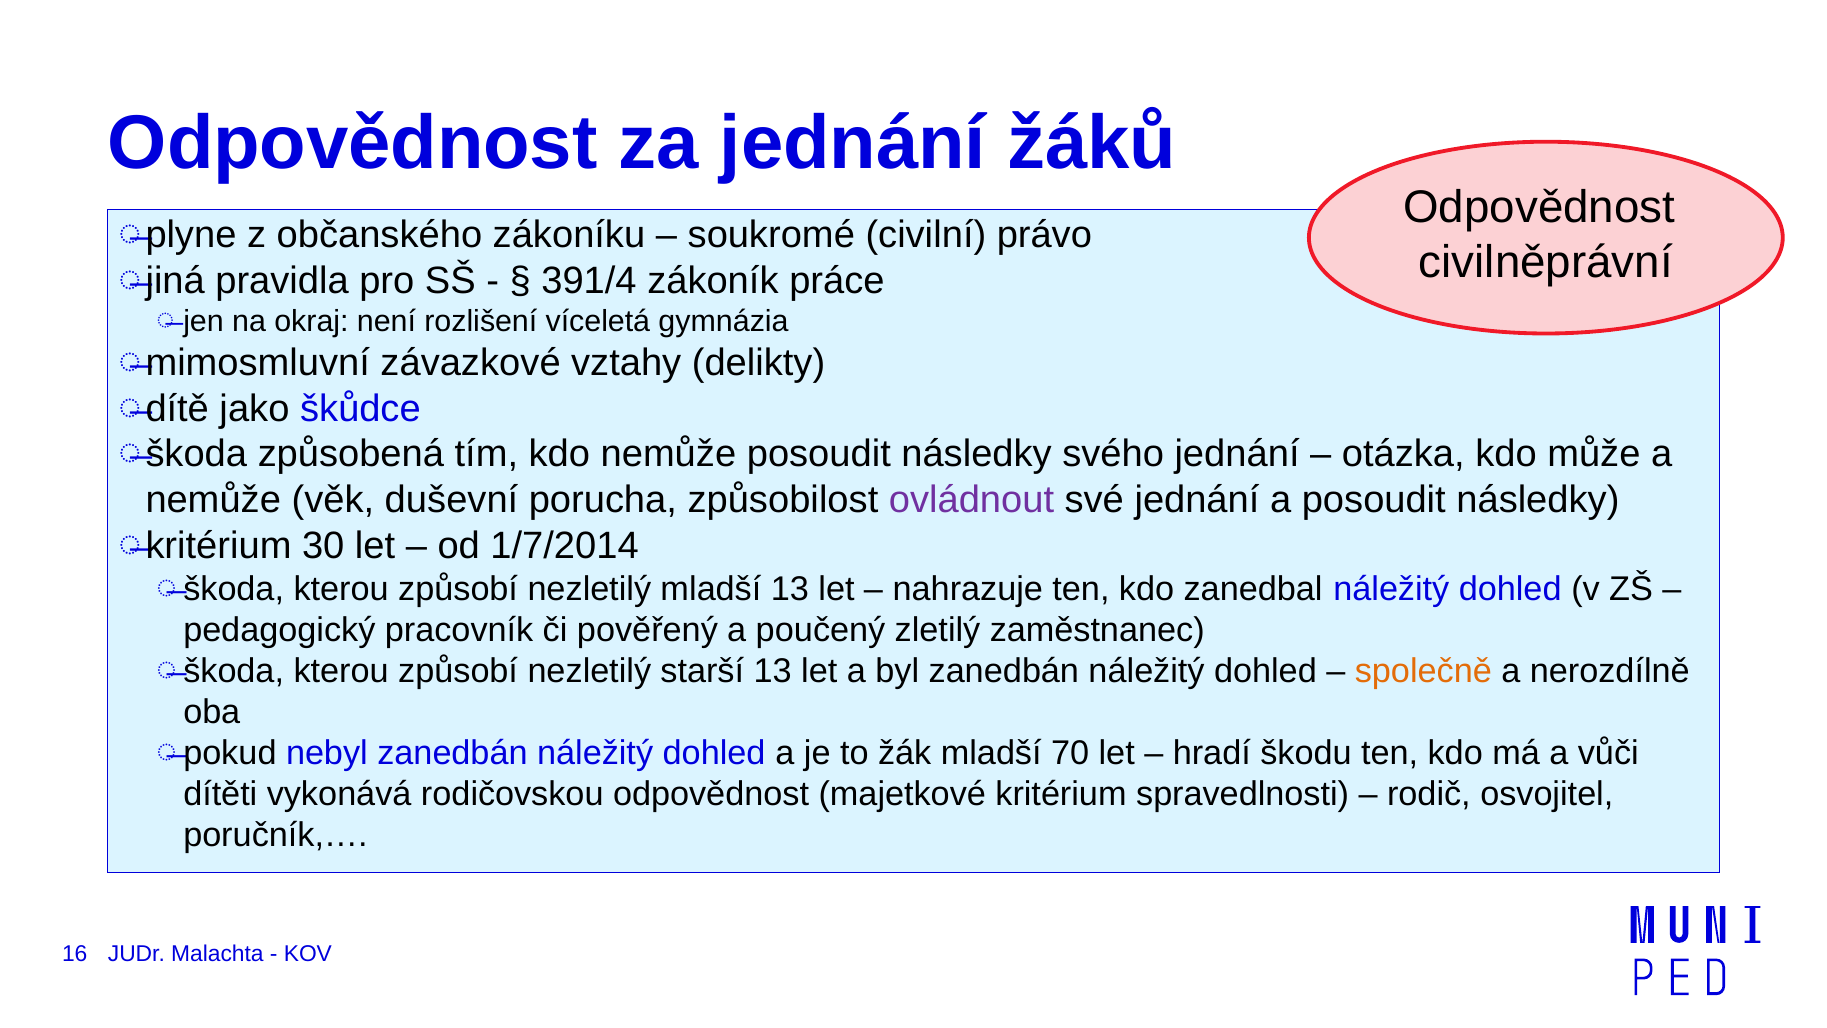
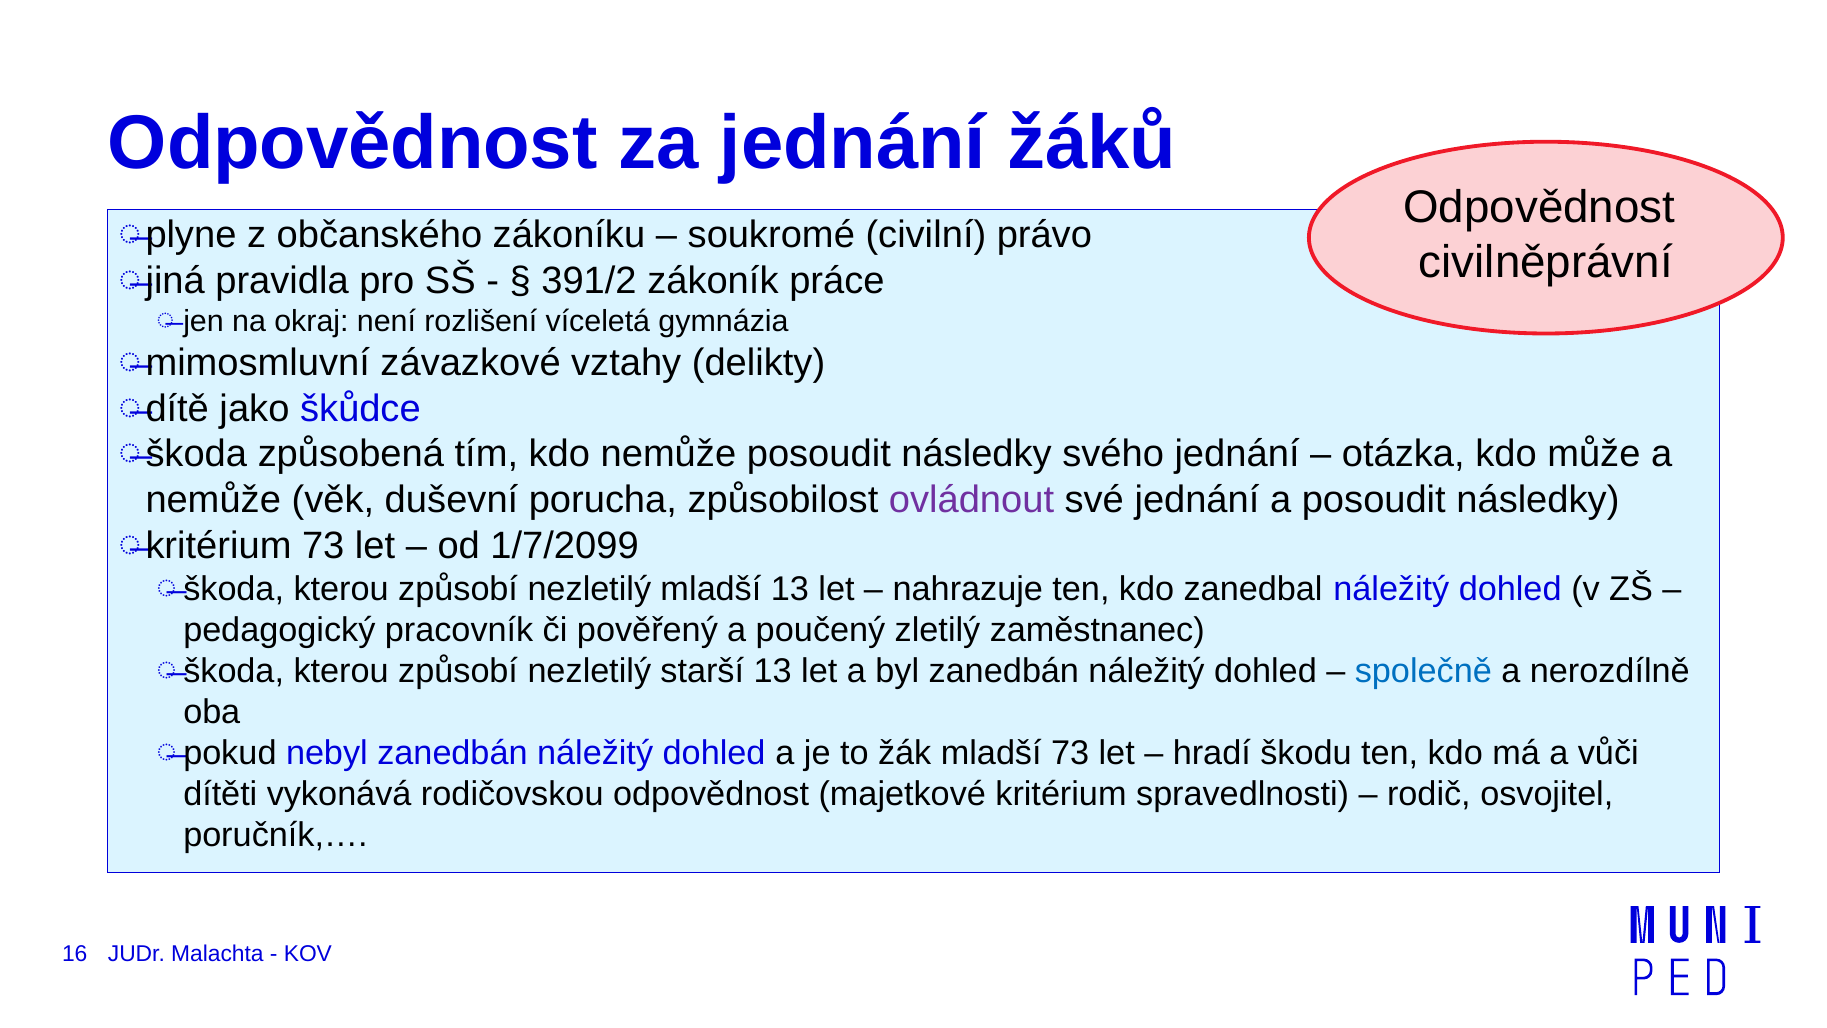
391/4: 391/4 -> 391/2
30 at (323, 546): 30 -> 73
1/7/2014: 1/7/2014 -> 1/7/2099
společně colour: orange -> blue
mladší 70: 70 -> 73
